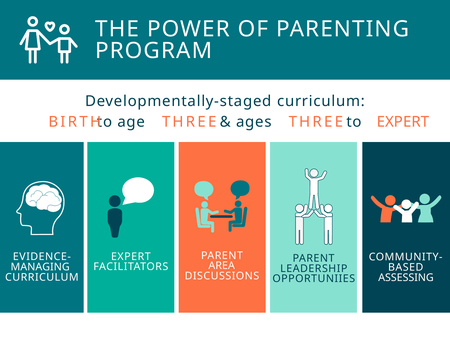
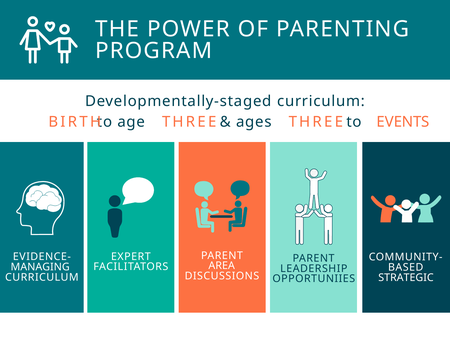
THREE EXPERT: EXPERT -> EVENTS
ASSESSING: ASSESSING -> STRATEGIC
